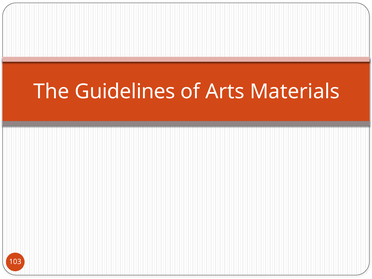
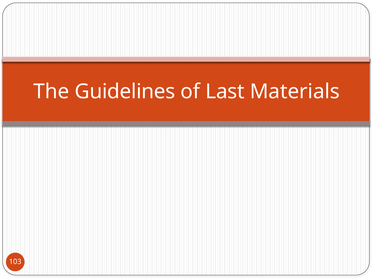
Arts: Arts -> Last
